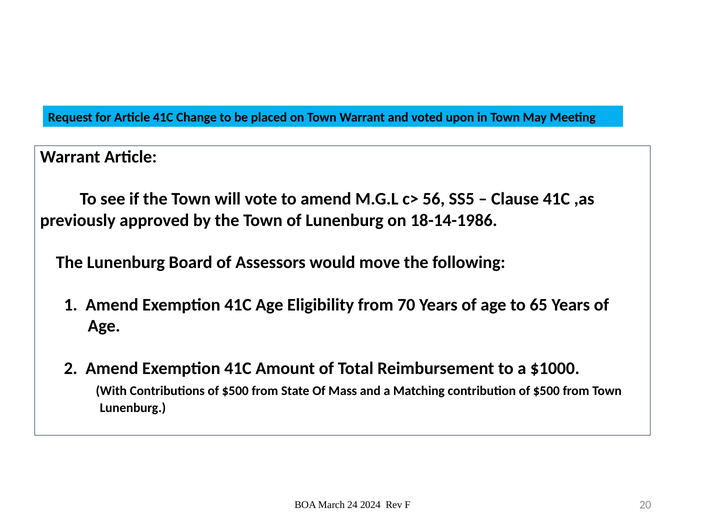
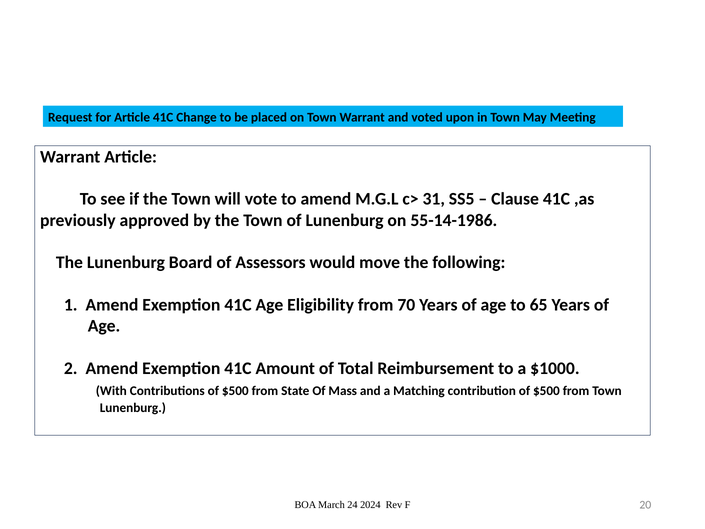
56: 56 -> 31
18-14-1986: 18-14-1986 -> 55-14-1986
